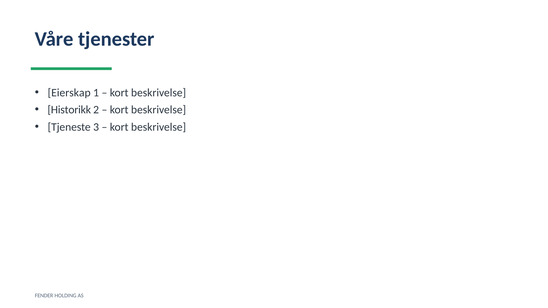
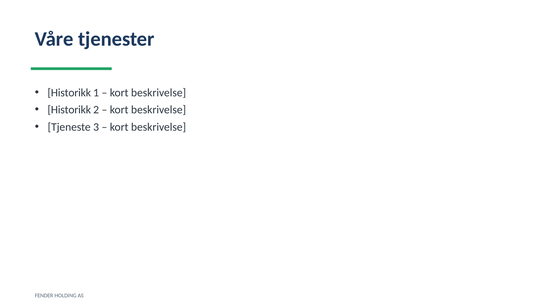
Eierskap at (69, 93): Eierskap -> Historikk
